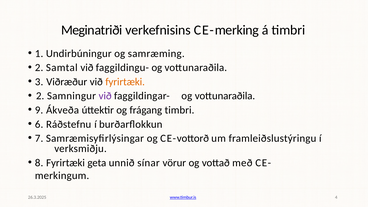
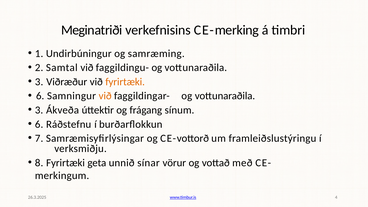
2 at (40, 96): 2 -> 6
við at (105, 96) colour: purple -> orange
9 at (39, 110): 9 -> 3
frágang timbri: timbri -> sínum
